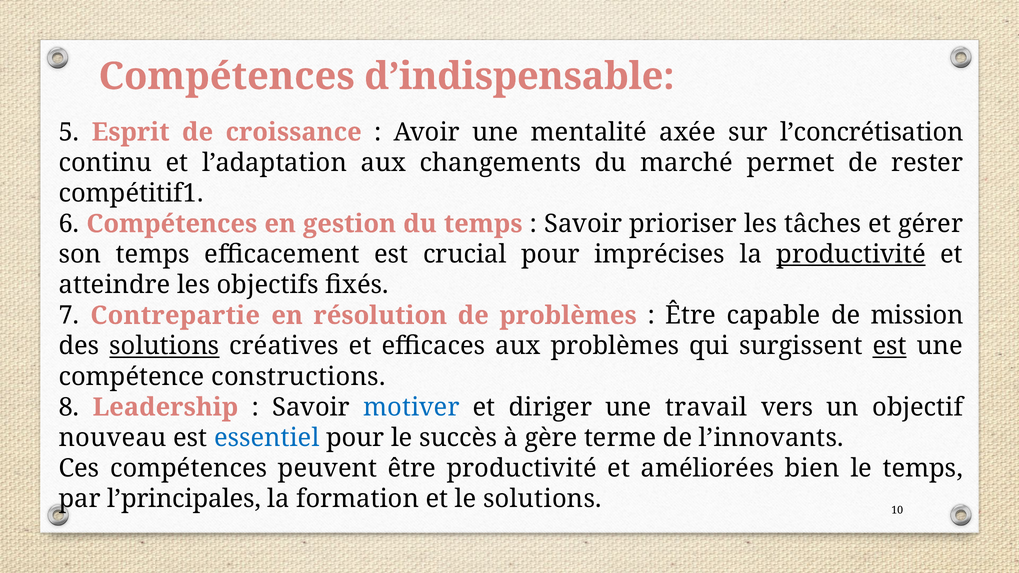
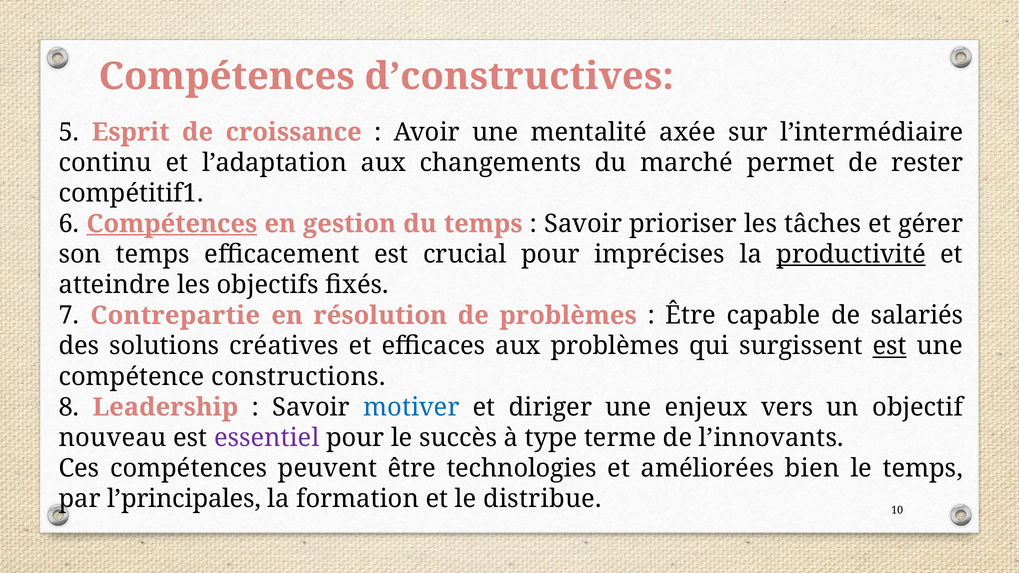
d’indispensable: d’indispensable -> d’constructives
l’concrétisation: l’concrétisation -> l’intermédiaire
Compétences at (172, 224) underline: none -> present
mission: mission -> salariés
solutions at (164, 346) underline: present -> none
travail: travail -> enjeux
essentiel colour: blue -> purple
gère: gère -> type
être productivité: productivité -> technologies
le solutions: solutions -> distribue
